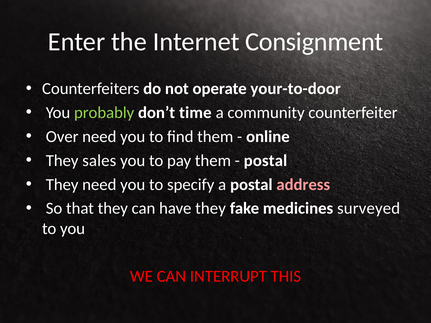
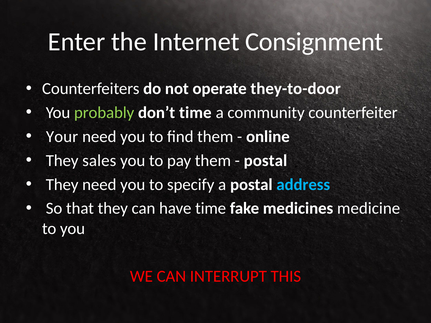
your-to-door: your-to-door -> they-to-door
Over: Over -> Your
address colour: pink -> light blue
have they: they -> time
surveyed: surveyed -> medicine
